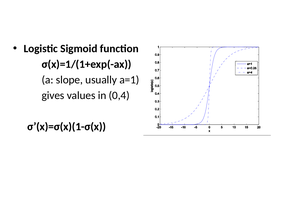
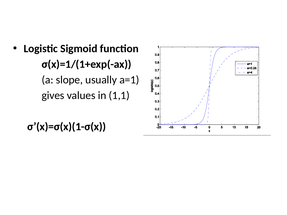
0,4: 0,4 -> 1,1
